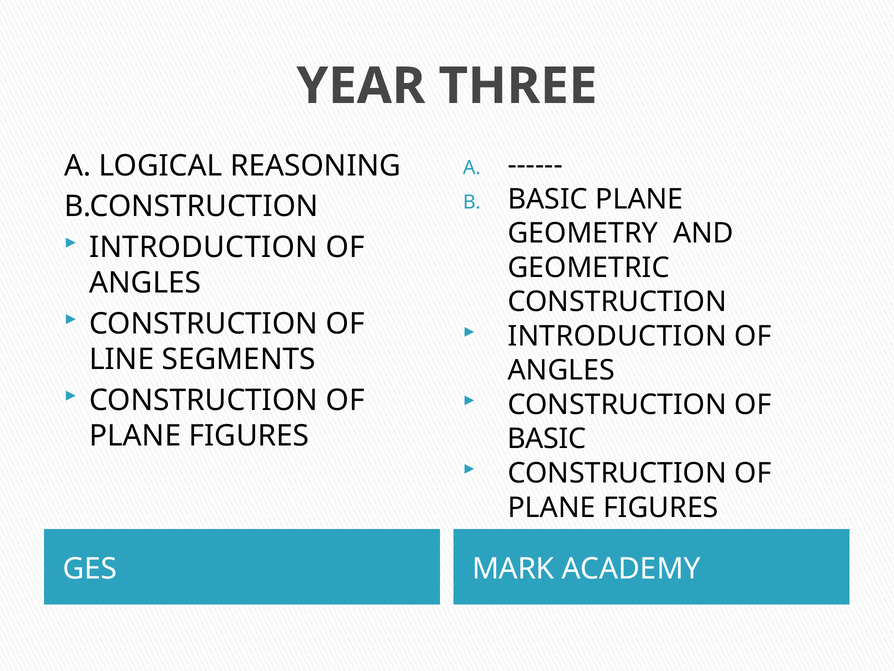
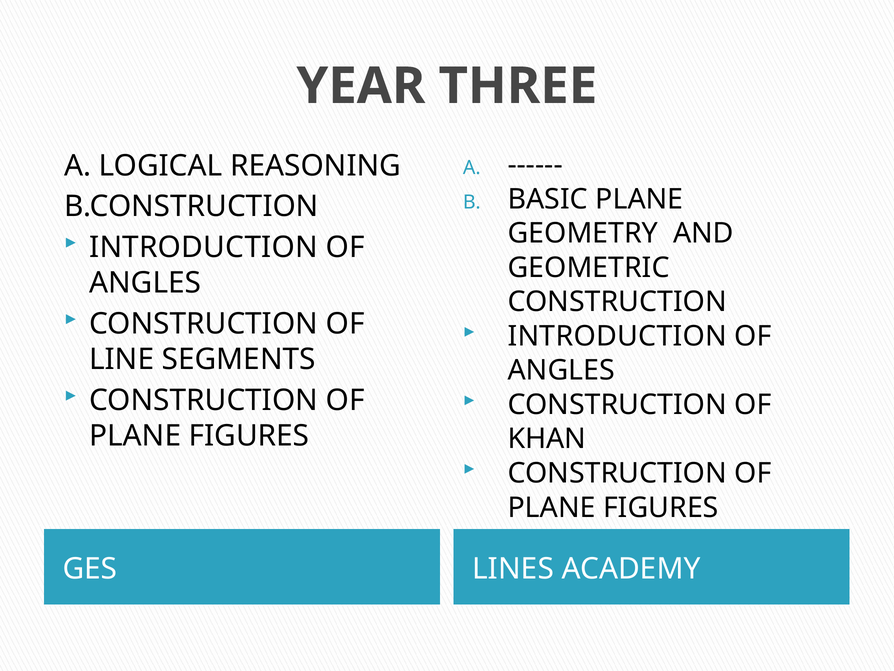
BASIC at (547, 439): BASIC -> KHAN
MARK: MARK -> LINES
